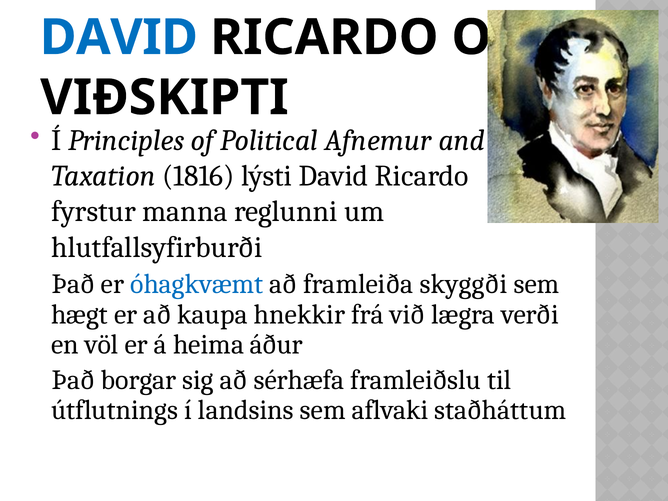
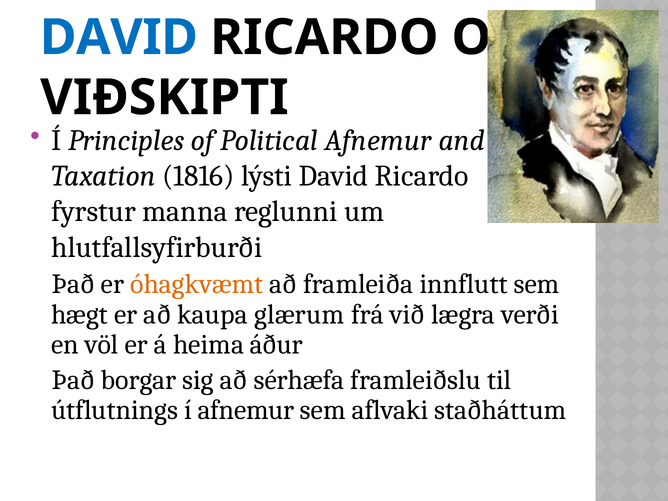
óhagkvæmt colour: blue -> orange
skyggði: skyggði -> innflutt
hnekkir: hnekkir -> glærum
í landsins: landsins -> afnemur
